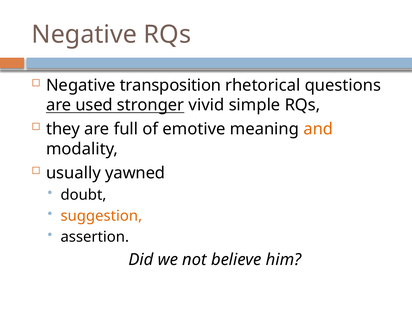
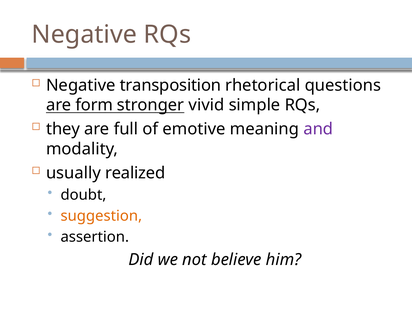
used: used -> form
and colour: orange -> purple
yawned: yawned -> realized
